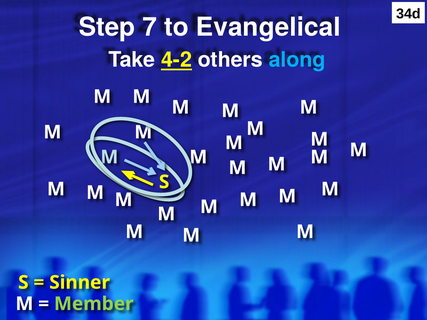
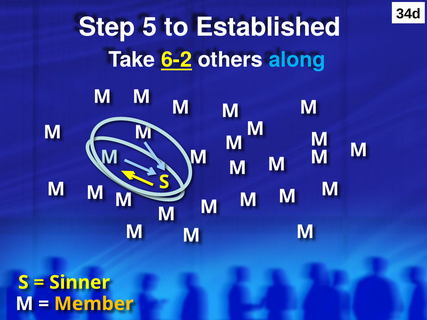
7: 7 -> 5
Evangelical: Evangelical -> Established
4-2: 4-2 -> 6-2
Member colour: light green -> yellow
